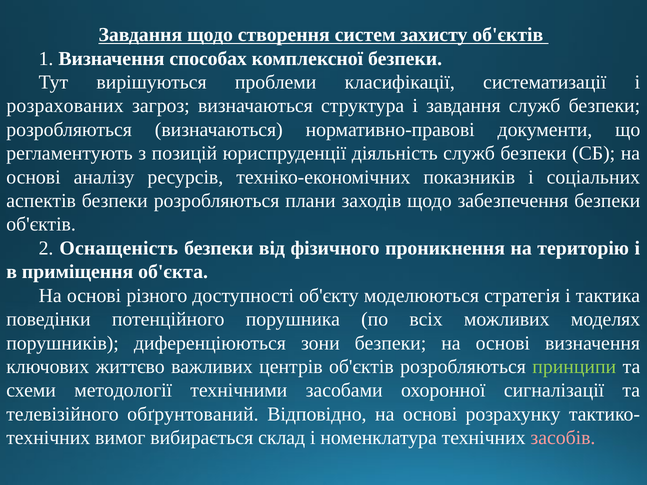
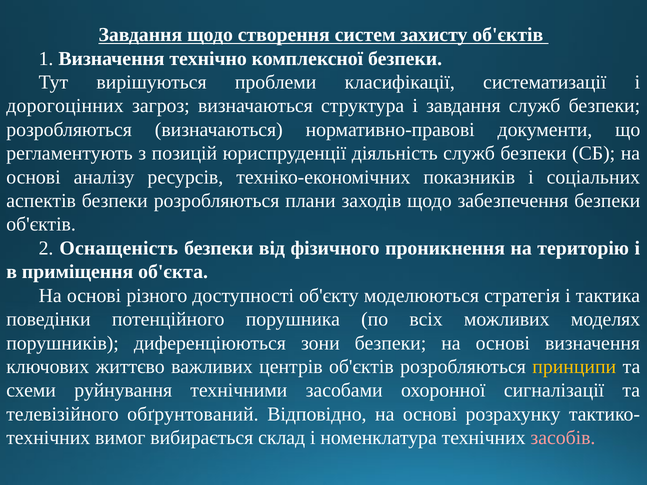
способах: способах -> технічно
розрахованих: розрахованих -> дорогоцінних
принципи colour: light green -> yellow
методології: методології -> руйнування
